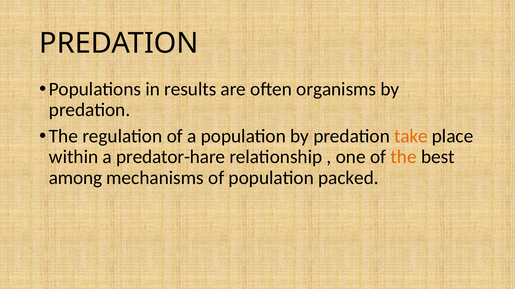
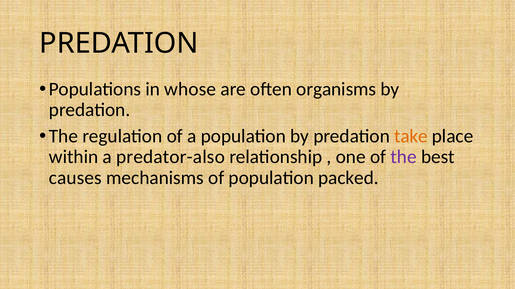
results: results -> whose
predator-hare: predator-hare -> predator-also
the at (404, 157) colour: orange -> purple
among: among -> causes
